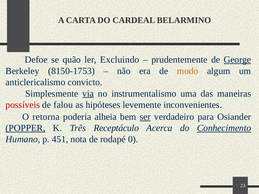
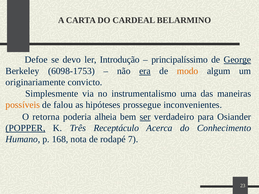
quão: quão -> devo
Excluindo: Excluindo -> Introdução
prudentemente: prudentemente -> principalíssimo
8150-1753: 8150-1753 -> 6098-1753
era underline: none -> present
anticlericalismo: anticlericalismo -> originariamente
via underline: present -> none
possíveis colour: red -> orange
levemente: levemente -> prossegue
Conhecimento underline: present -> none
451: 451 -> 168
0: 0 -> 7
